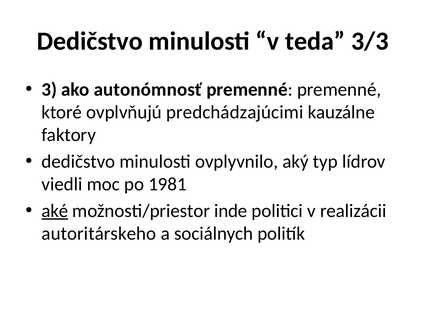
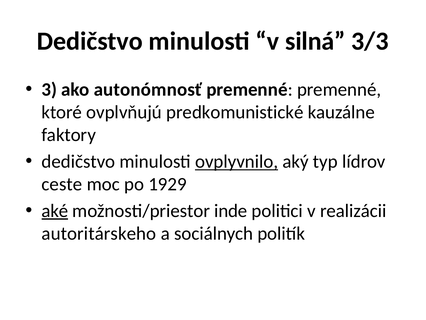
teda: teda -> silná
predchádzajúcimi: predchádzajúcimi -> predkomunistické
ovplyvnilo underline: none -> present
viedli: viedli -> ceste
1981: 1981 -> 1929
